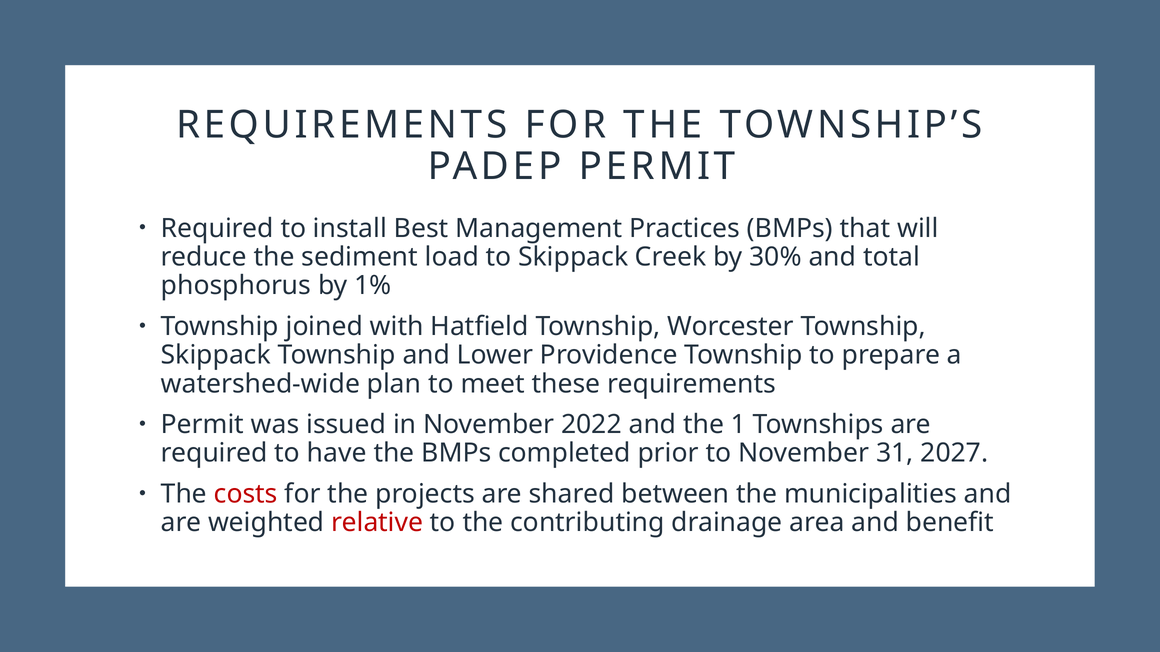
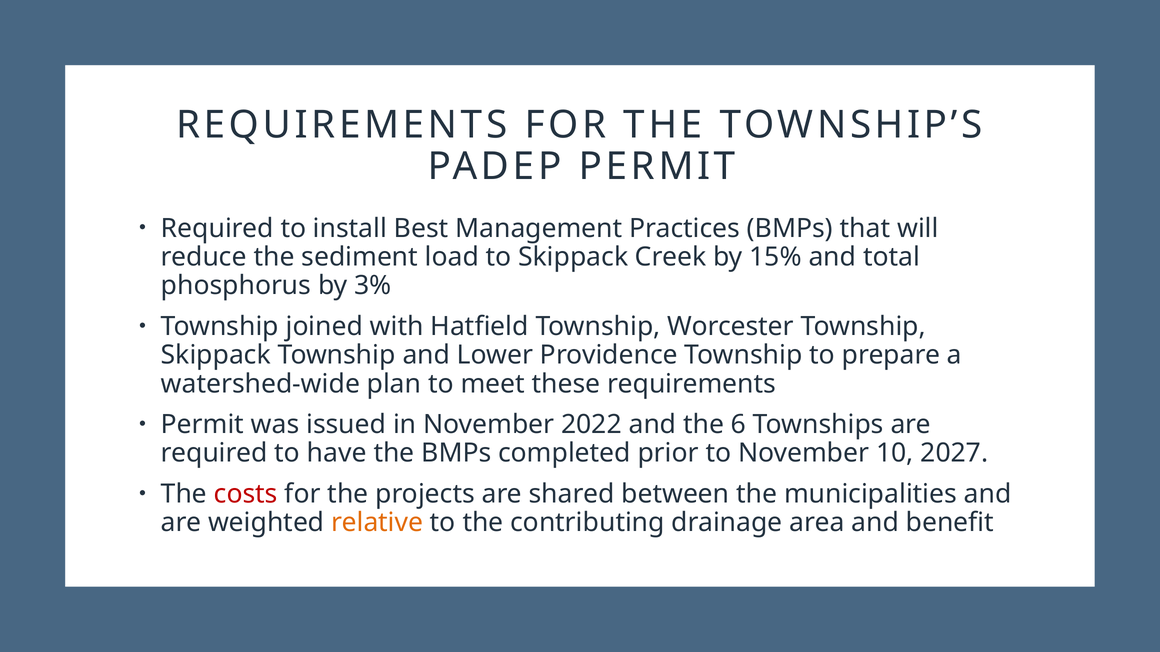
30%: 30% -> 15%
1%: 1% -> 3%
1: 1 -> 6
31: 31 -> 10
relative colour: red -> orange
